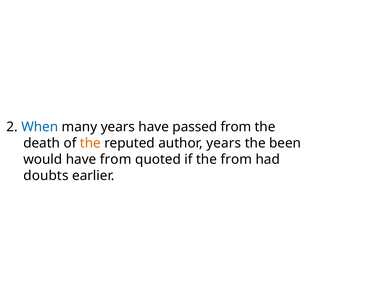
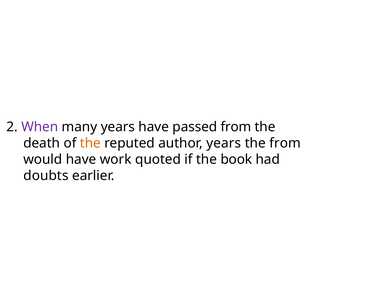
When colour: blue -> purple
the been: been -> from
have from: from -> work
the from: from -> book
